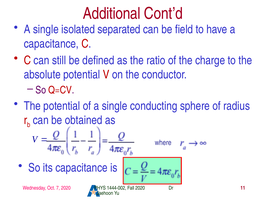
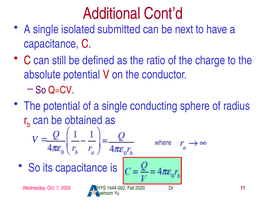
separated: separated -> submitted
field: field -> next
